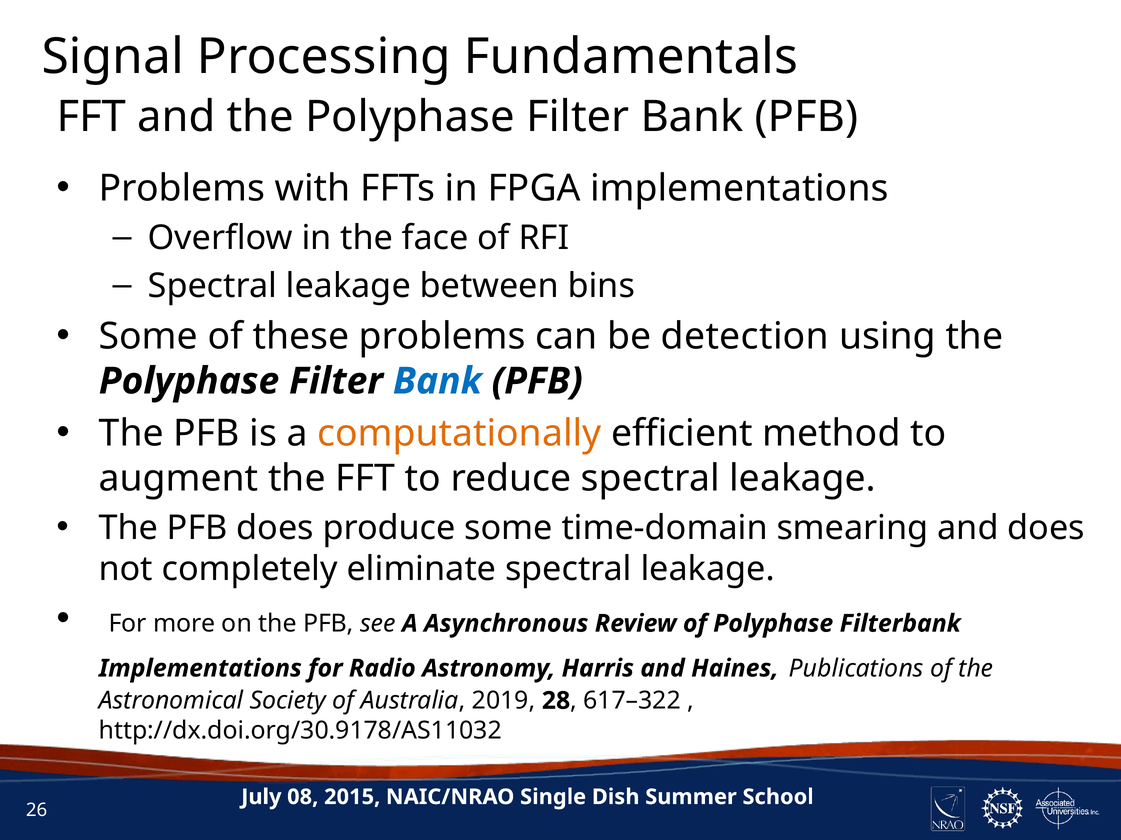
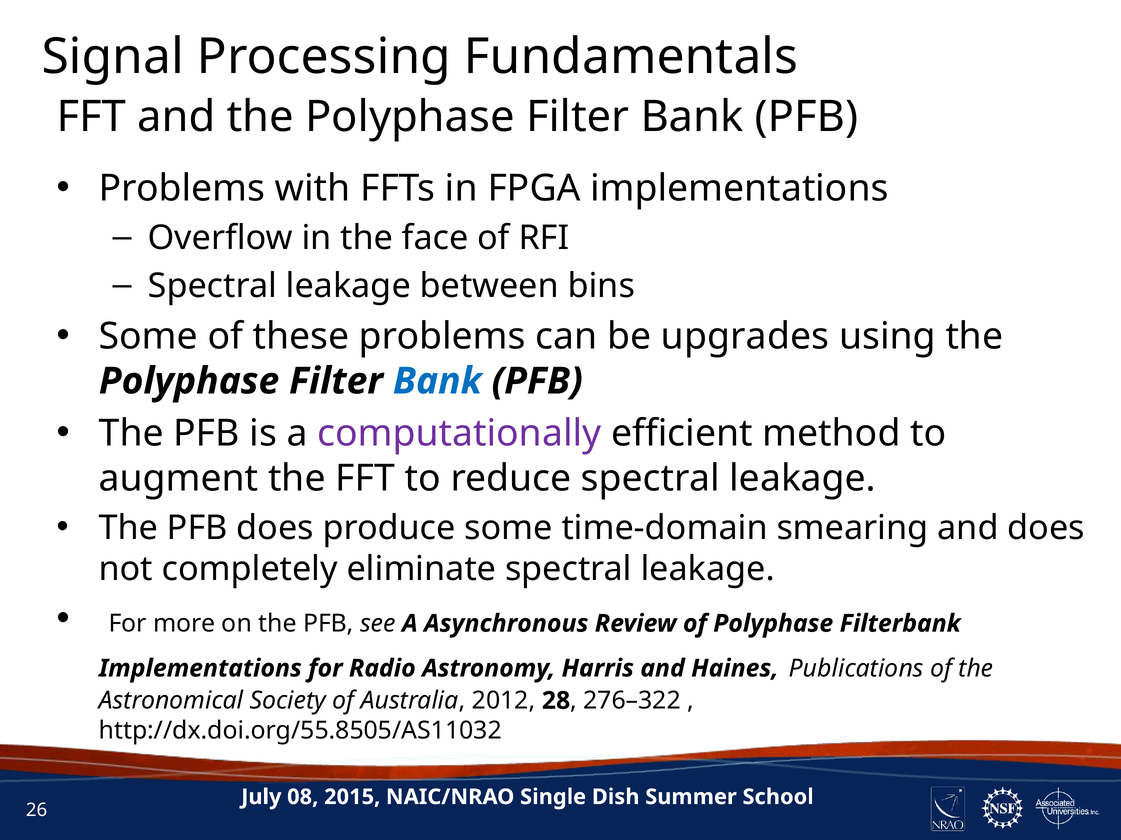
detection: detection -> upgrades
computationally colour: orange -> purple
2019: 2019 -> 2012
617–322: 617–322 -> 276–322
http://dx.doi.org/30.9178/AS11032: http://dx.doi.org/30.9178/AS11032 -> http://dx.doi.org/55.8505/AS11032
